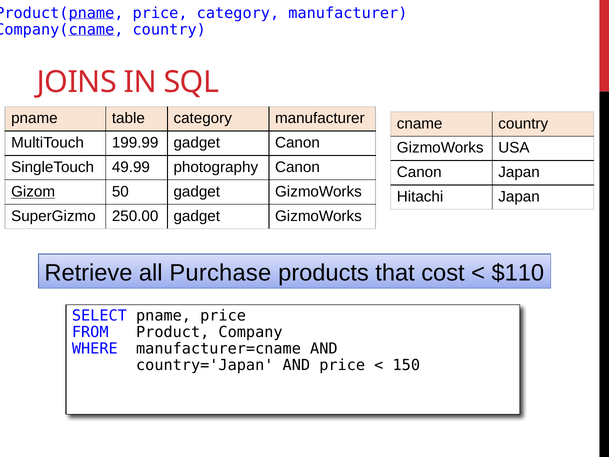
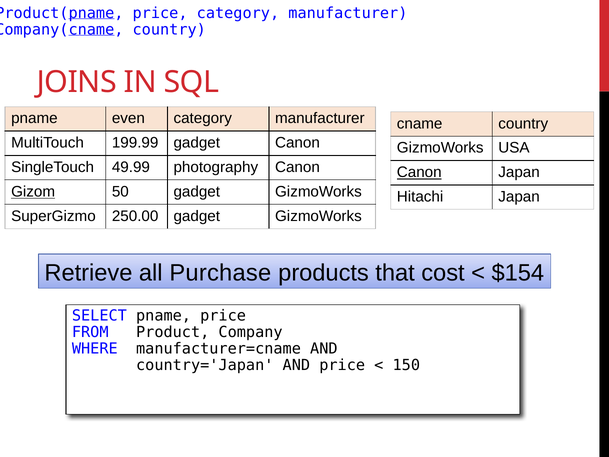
table: table -> even
Canon at (419, 172) underline: none -> present
$110: $110 -> $154
